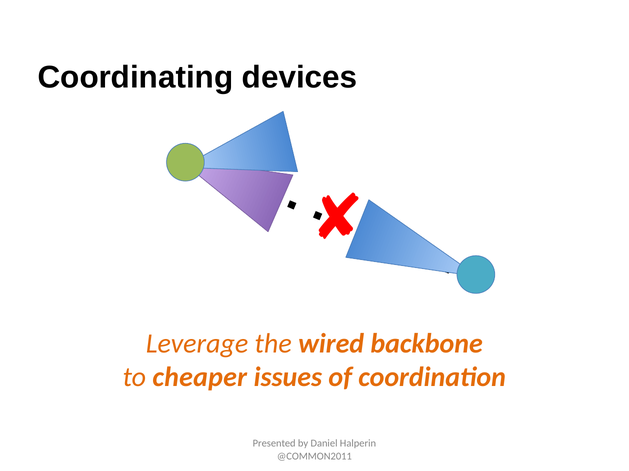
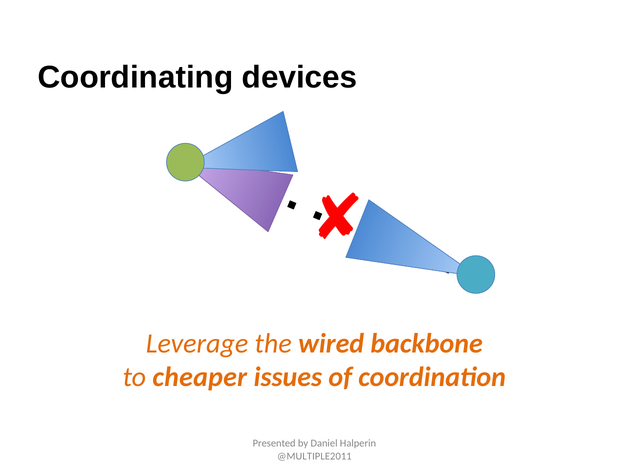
@COMMON2011: @COMMON2011 -> @MULTIPLE2011
